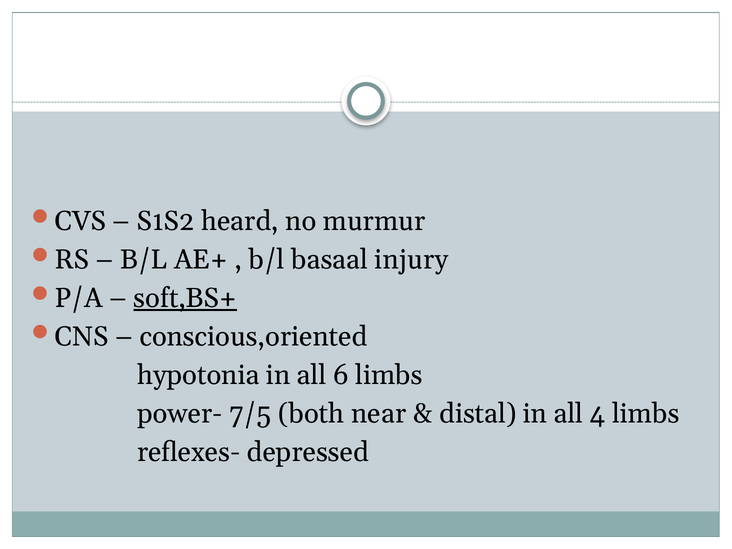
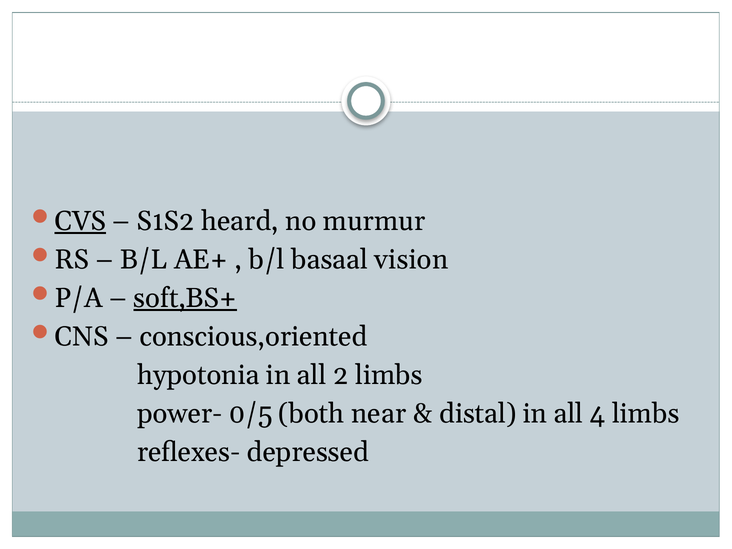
CVS underline: none -> present
injury: injury -> vision
6: 6 -> 2
7/5: 7/5 -> 0/5
